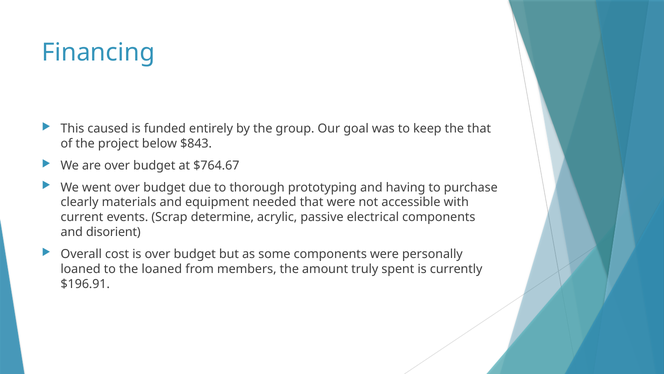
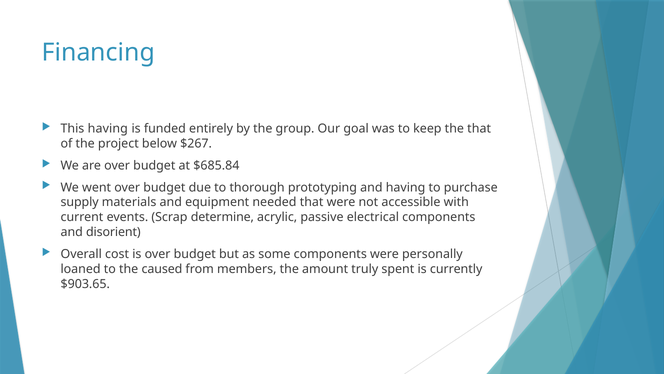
This caused: caused -> having
$843: $843 -> $267
$764.67: $764.67 -> $685.84
clearly: clearly -> supply
the loaned: loaned -> caused
$196.91: $196.91 -> $903.65
